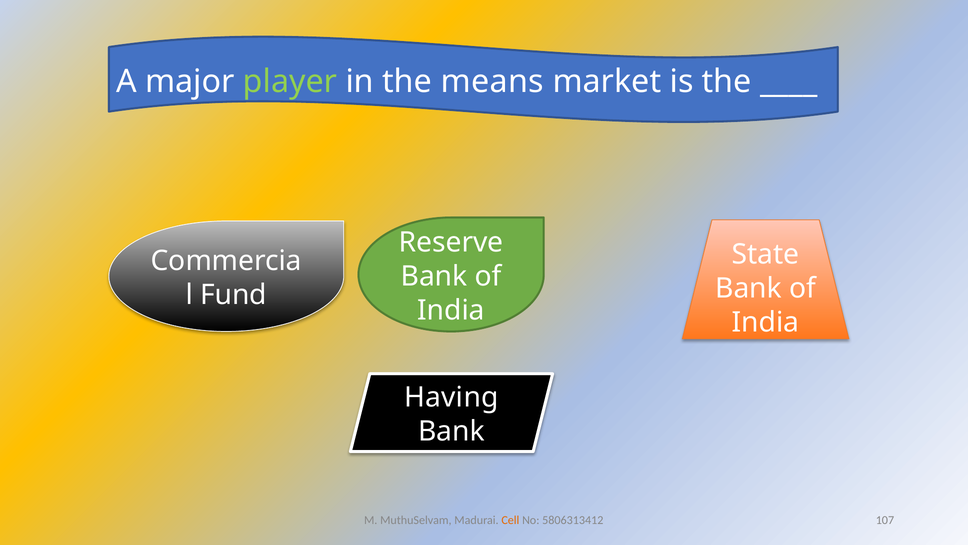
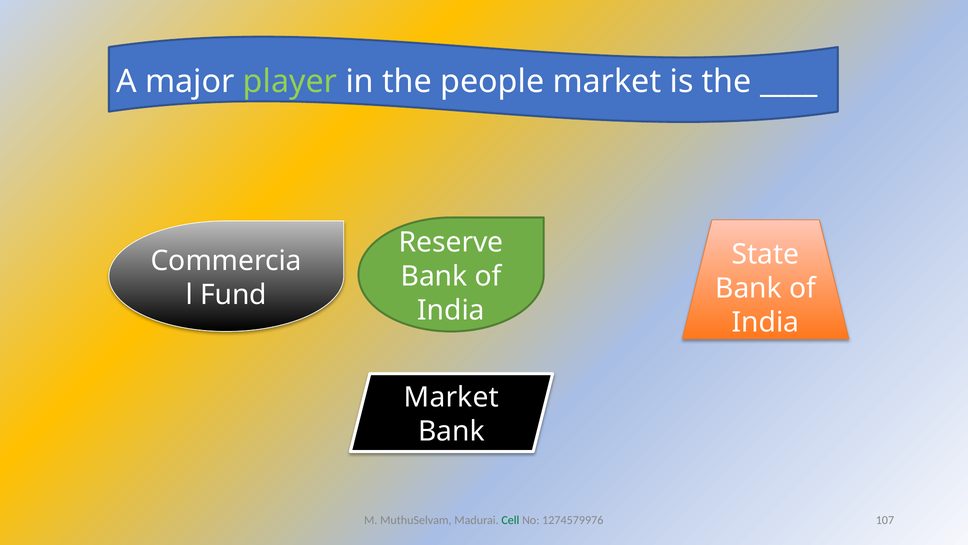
means: means -> people
Having at (451, 397): Having -> Market
Cell colour: orange -> green
5806313412: 5806313412 -> 1274579976
